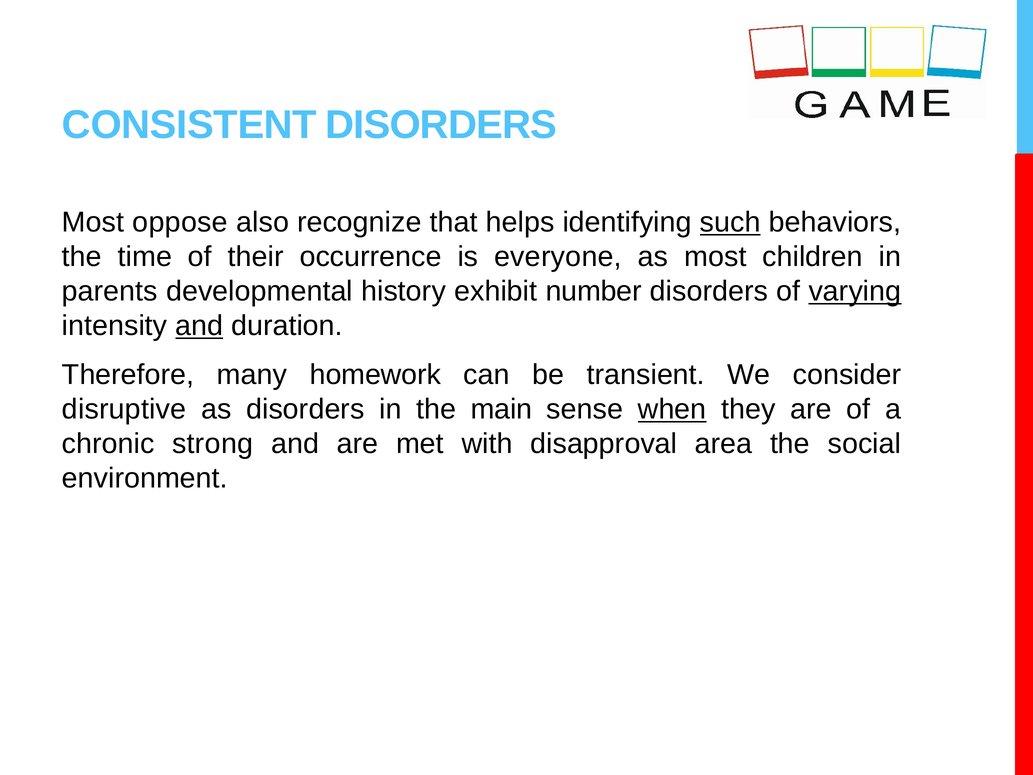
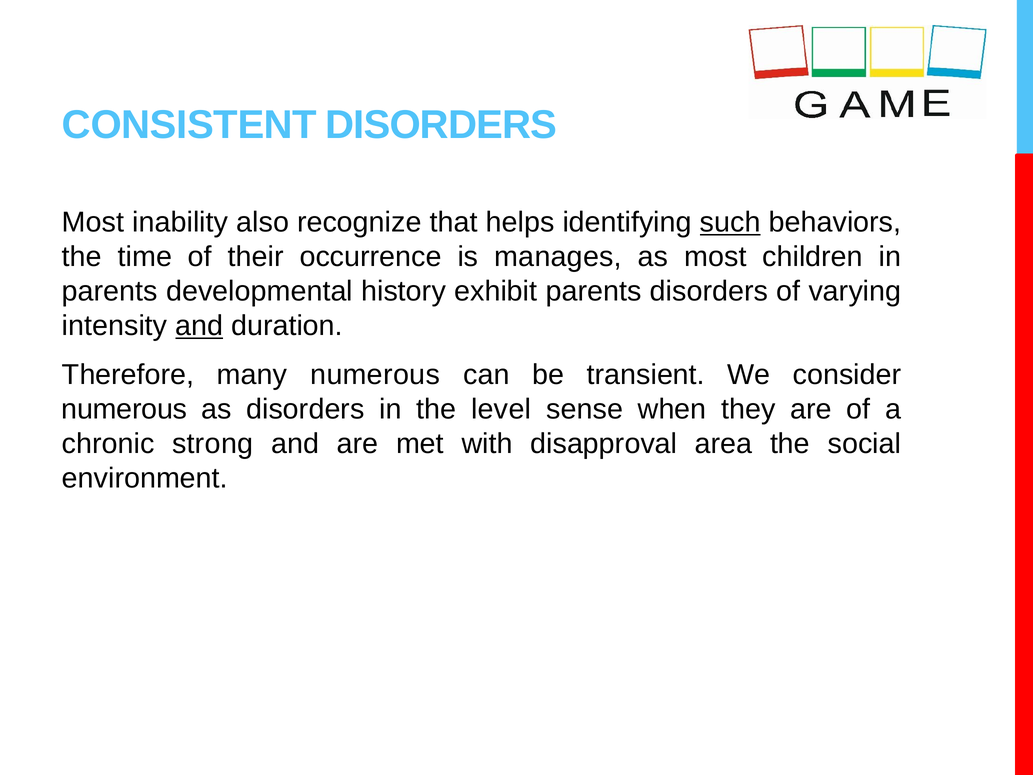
oppose: oppose -> inability
everyone: everyone -> manages
exhibit number: number -> parents
varying underline: present -> none
many homework: homework -> numerous
disruptive at (124, 409): disruptive -> numerous
main: main -> level
when underline: present -> none
